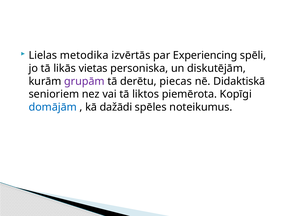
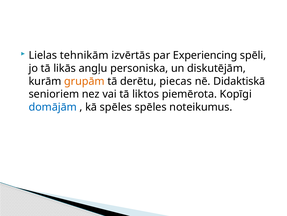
metodika: metodika -> tehnikām
vietas: vietas -> angļu
grupām colour: purple -> orange
kā dažādi: dažādi -> spēles
